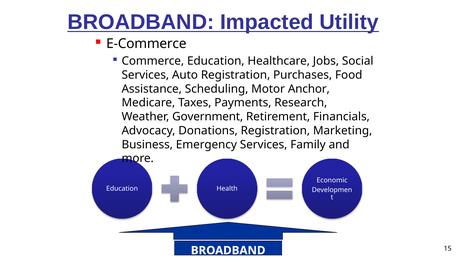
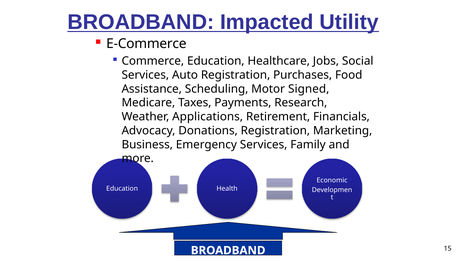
Anchor: Anchor -> Signed
Government: Government -> Applications
